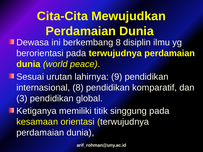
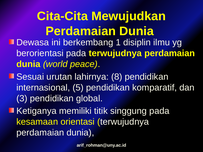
berkembang 8: 8 -> 1
9: 9 -> 8
internasional 8: 8 -> 5
